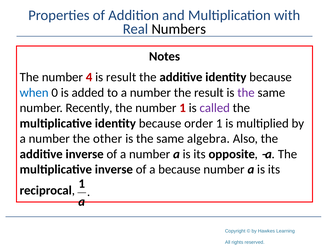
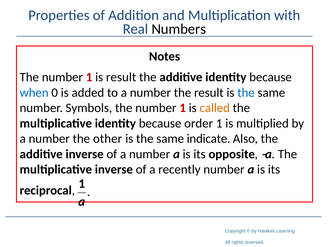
4 at (89, 77): 4 -> 1
the at (246, 92) colour: purple -> blue
Recently: Recently -> Symbols
called colour: purple -> orange
algebra: algebra -> indicate
a because: because -> recently
